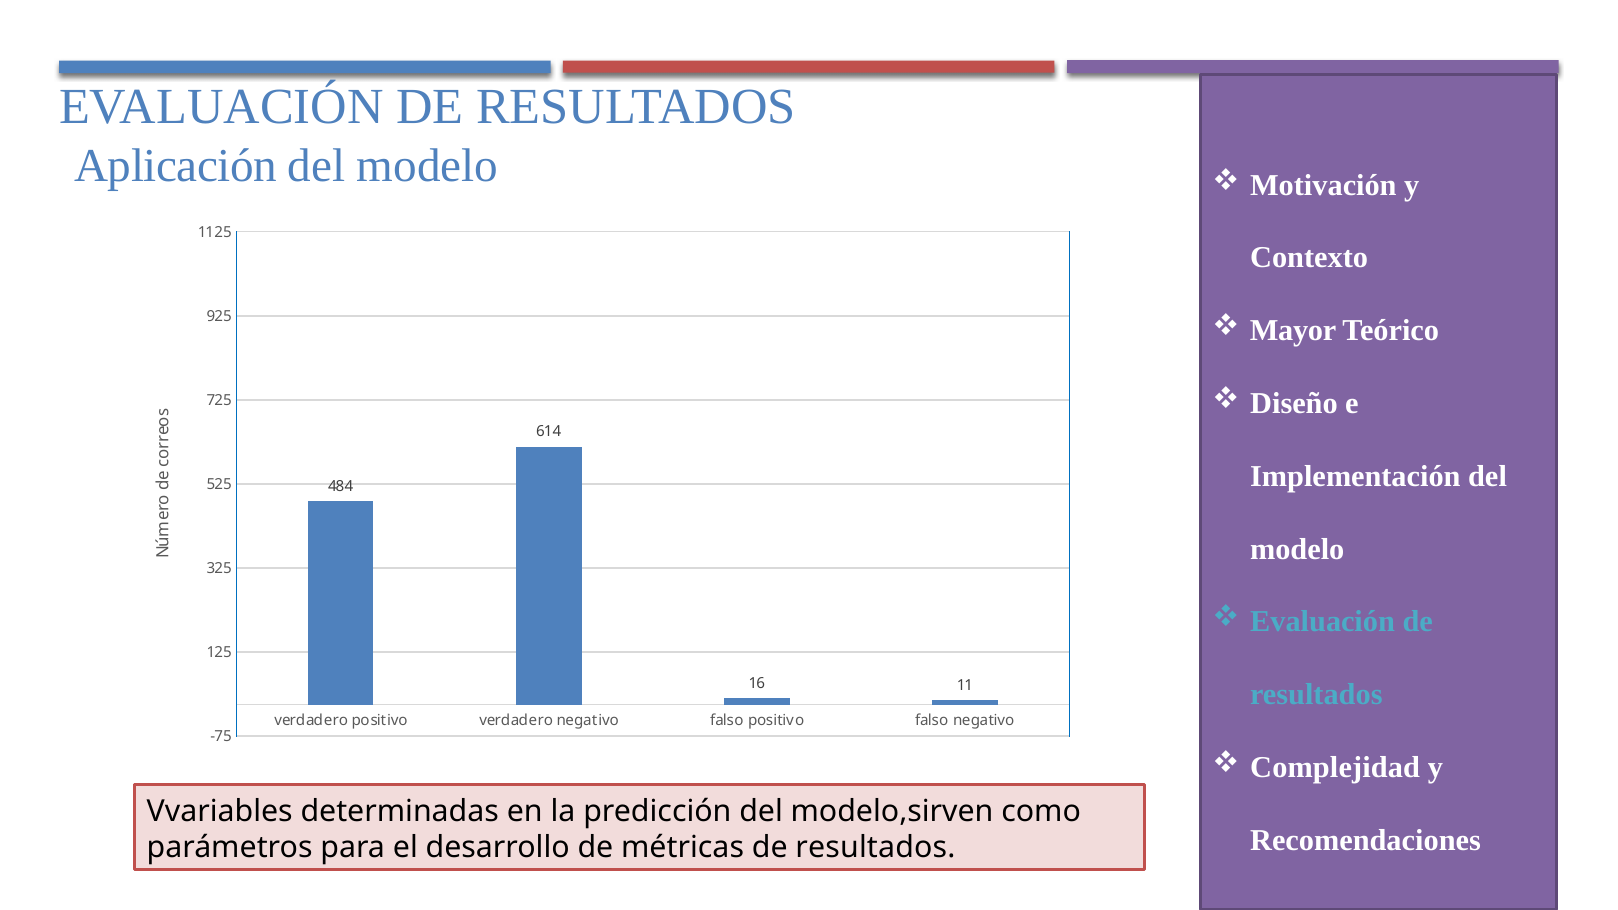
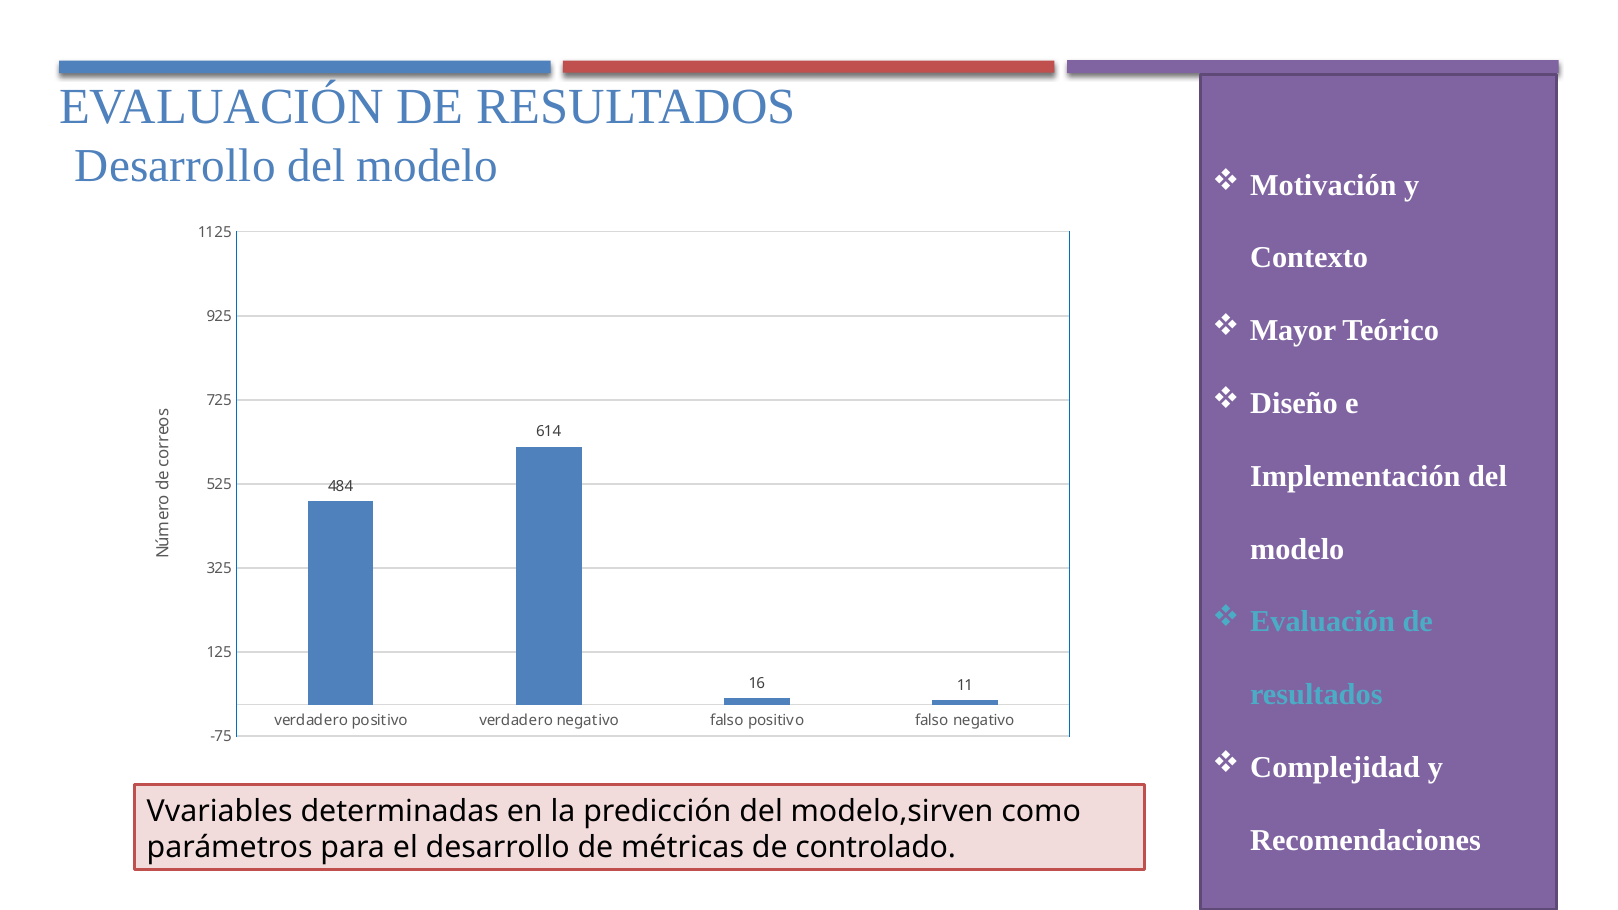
Aplicación at (176, 166): Aplicación -> Desarrollo
métricas de resultados: resultados -> controlado
